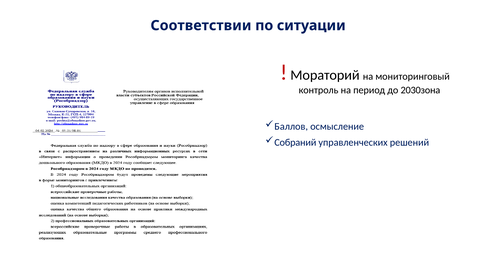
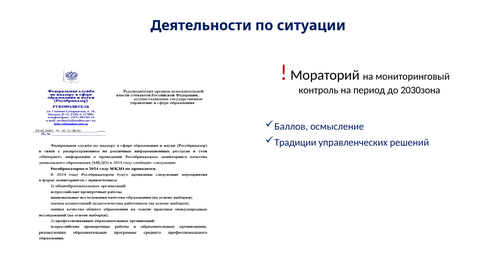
Соответствии: Соответствии -> Деятельности
Собраний: Собраний -> Традиции
